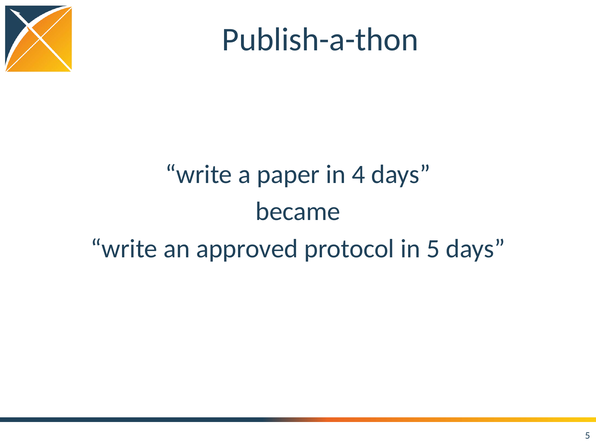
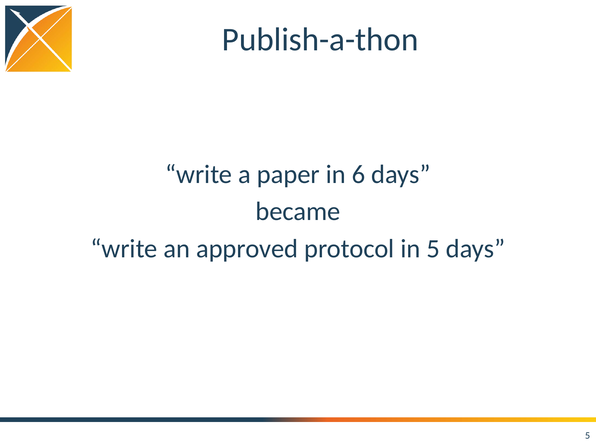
4: 4 -> 6
